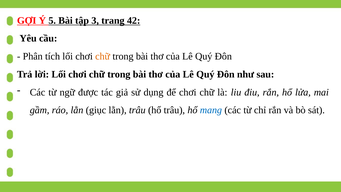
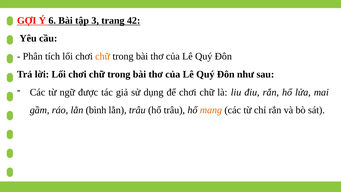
5: 5 -> 6
giục: giục -> bình
mang colour: blue -> orange
